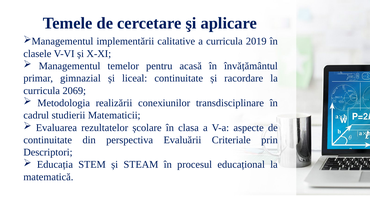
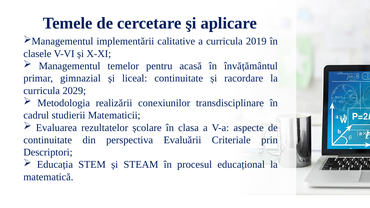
2069: 2069 -> 2029
